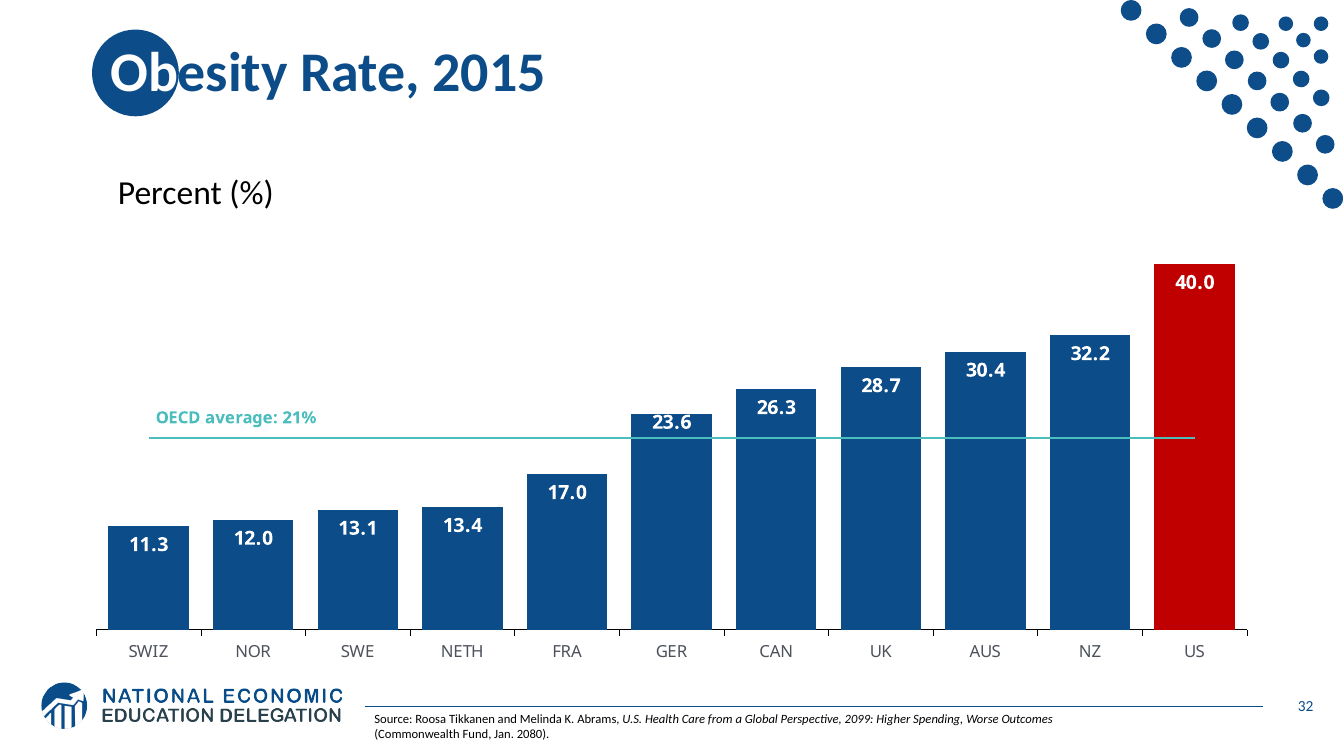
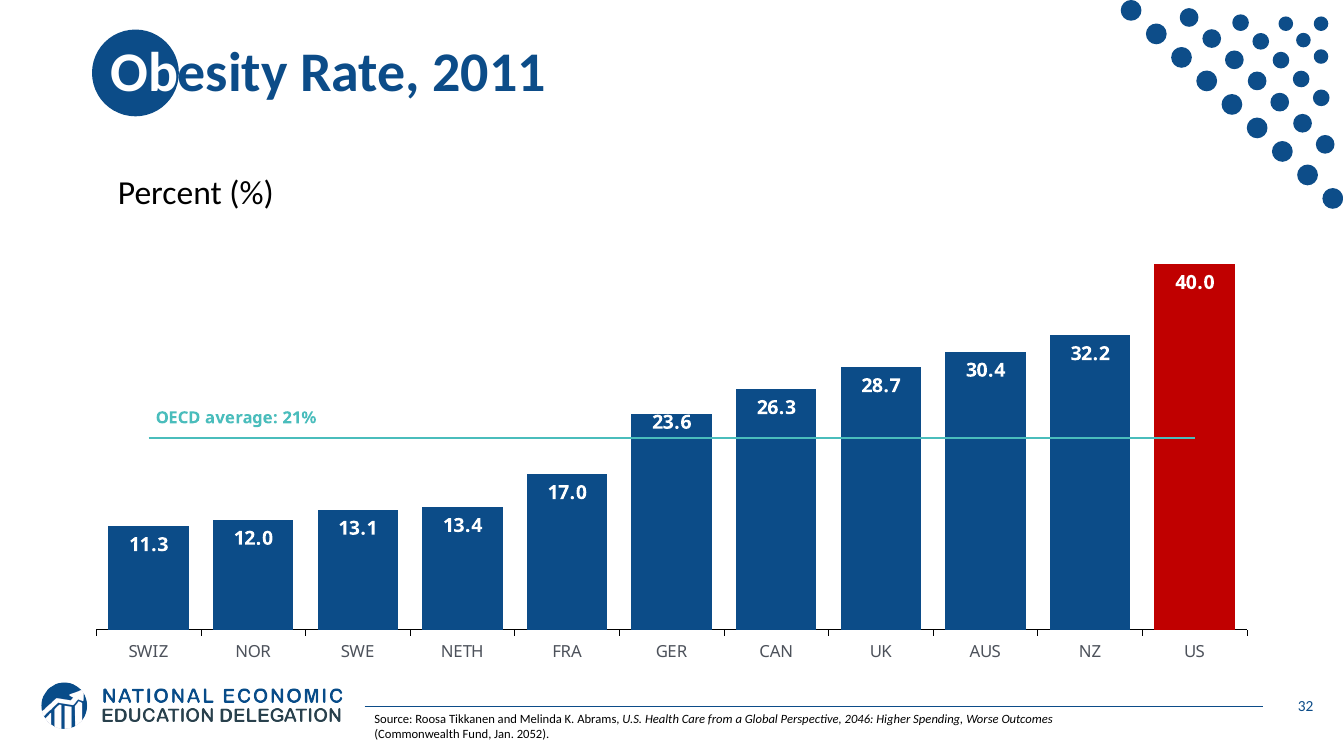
2015: 2015 -> 2011
2099: 2099 -> 2046
2080: 2080 -> 2052
